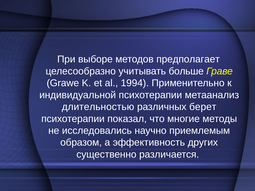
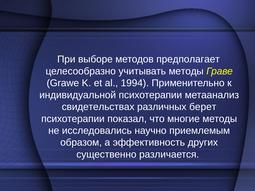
учитывать больше: больше -> методы
длительностью: длительностью -> свидетельствах
